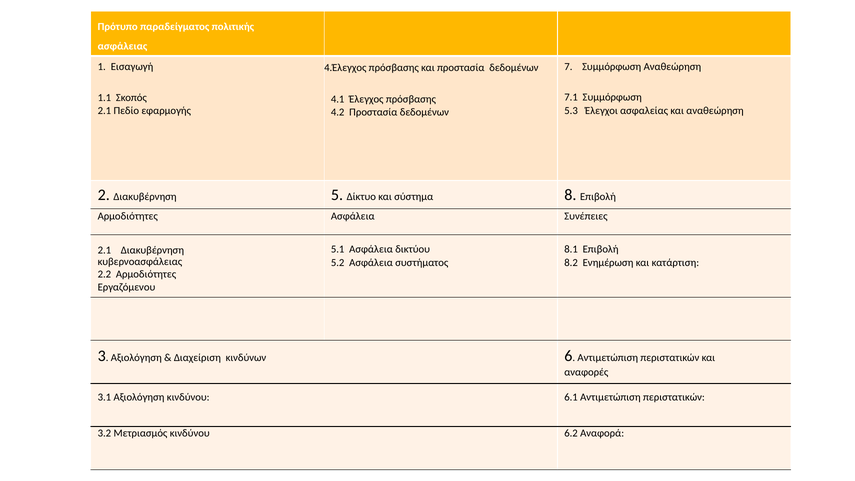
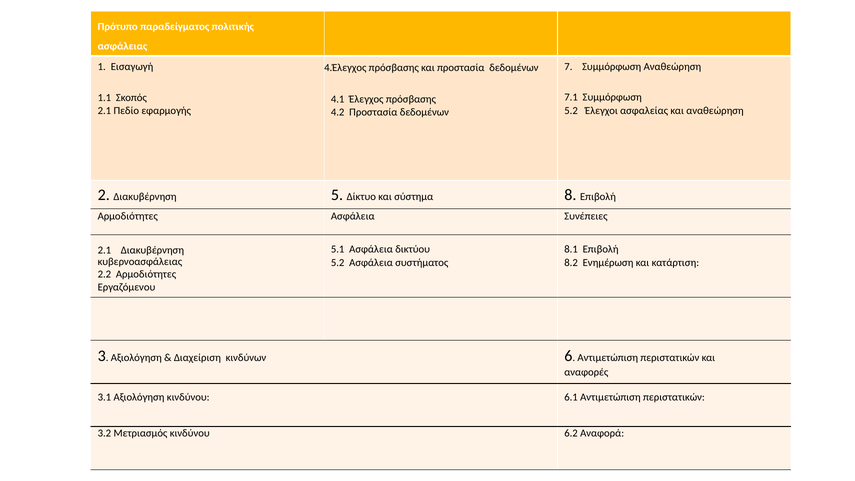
5.3 at (571, 111): 5.3 -> 5.2
